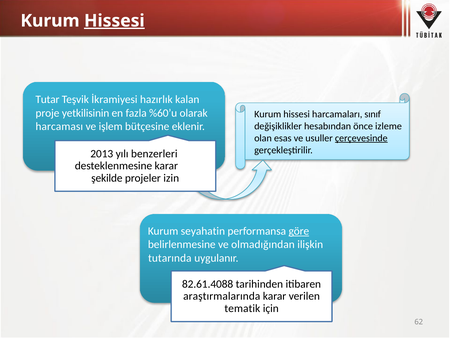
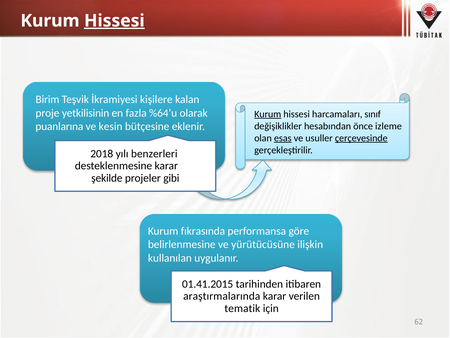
Tutar: Tutar -> Birim
hazırlık: hazırlık -> kişilere
%60’u: %60’u -> %64’u
Kurum at (268, 114) underline: none -> present
harcaması: harcaması -> puanlarına
işlem: işlem -> kesin
esas underline: none -> present
2013: 2013 -> 2018
izin: izin -> gibi
seyahatin: seyahatin -> fıkrasında
göre underline: present -> none
olmadığından: olmadığından -> yürütücüsüne
tutarında: tutarında -> kullanılan
82.61.4088: 82.61.4088 -> 01.41.2015
